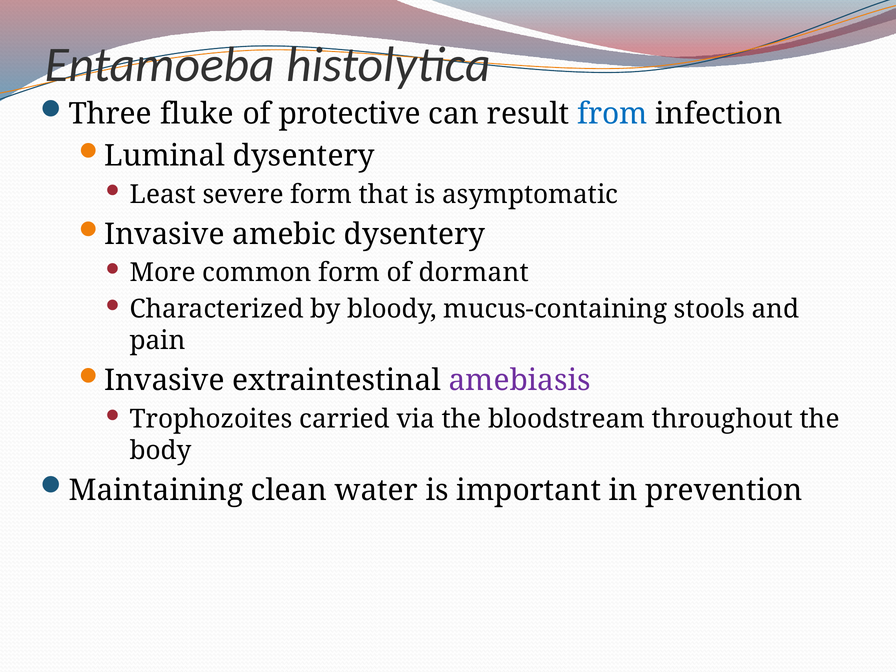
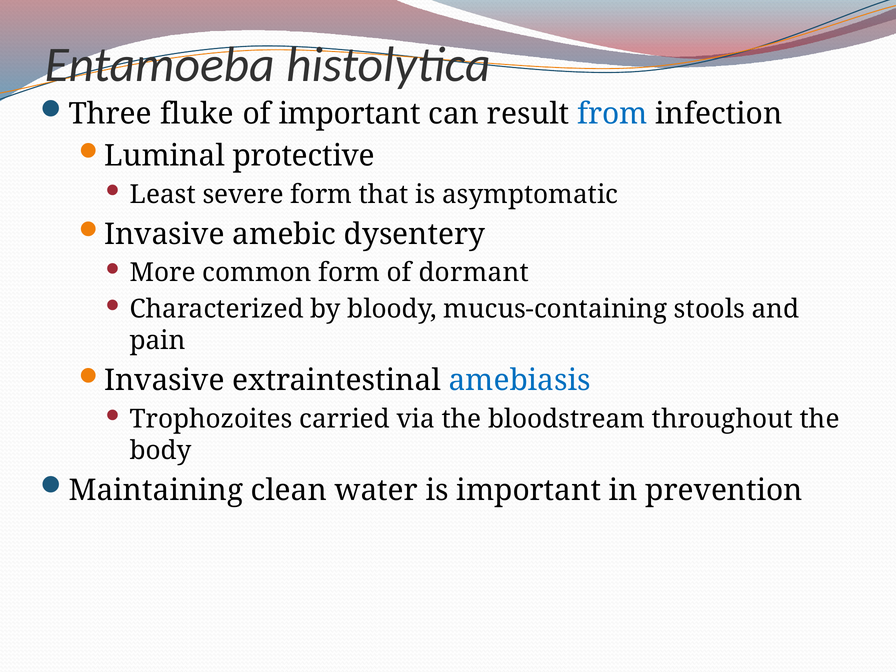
of protective: protective -> important
Luminal dysentery: dysentery -> protective
amebiasis colour: purple -> blue
